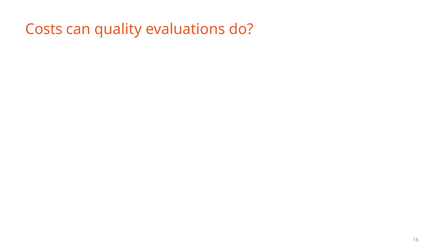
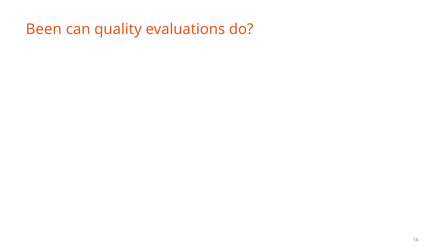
Costs: Costs -> Been
